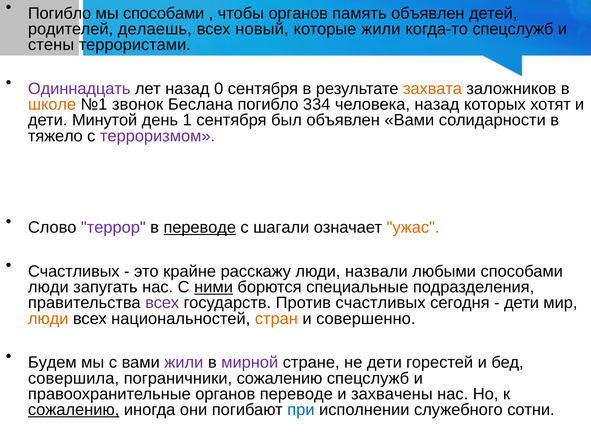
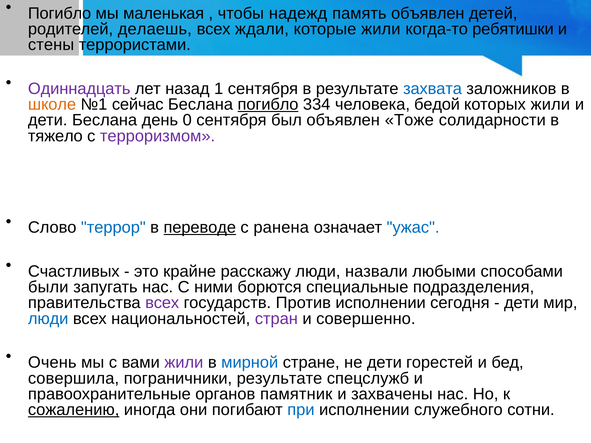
мы способами: способами -> маленькая
чтобы органов: органов -> надежд
новый: новый -> ждали
когда-то спецслужб: спецслужб -> ребятишки
0: 0 -> 1
захвата colour: orange -> blue
звонок: звонок -> сейчас
погибло at (268, 104) underline: none -> present
человека назад: назад -> бедой
которых хотят: хотят -> жили
дети Минутой: Минутой -> Беслана
1: 1 -> 0
объявлен Вами: Вами -> Тоже
террор colour: purple -> blue
шагали: шагали -> ранена
ужас colour: orange -> blue
люди at (48, 287): люди -> были
ними underline: present -> none
Против счастливых: счастливых -> исполнении
люди at (48, 319) colour: orange -> blue
стран colour: orange -> purple
Будем: Будем -> Очень
мирной colour: purple -> blue
пограничники сожалению: сожалению -> результате
органов переводе: переводе -> памятник
